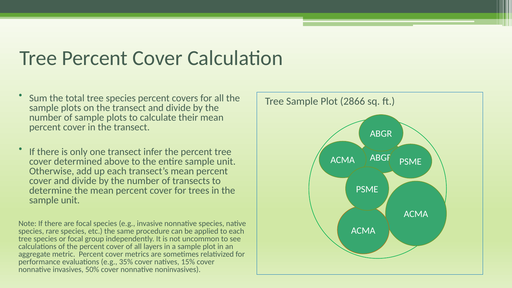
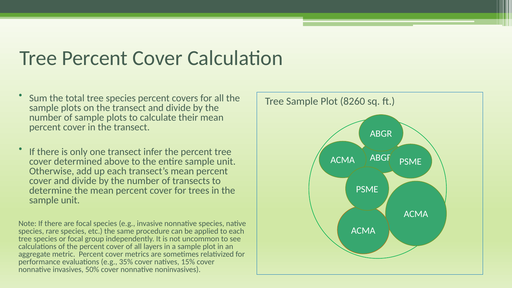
2866: 2866 -> 8260
